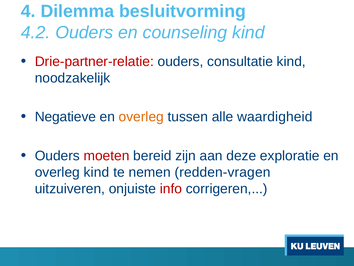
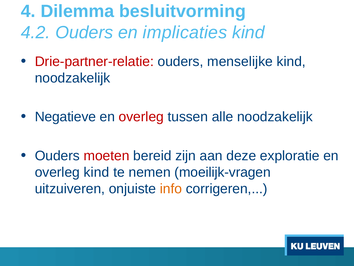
counseling: counseling -> implicaties
consultatie: consultatie -> menselijke
overleg at (141, 117) colour: orange -> red
alle waardigheid: waardigheid -> noodzakelijk
redden-vragen: redden-vragen -> moeilijk-vragen
info colour: red -> orange
